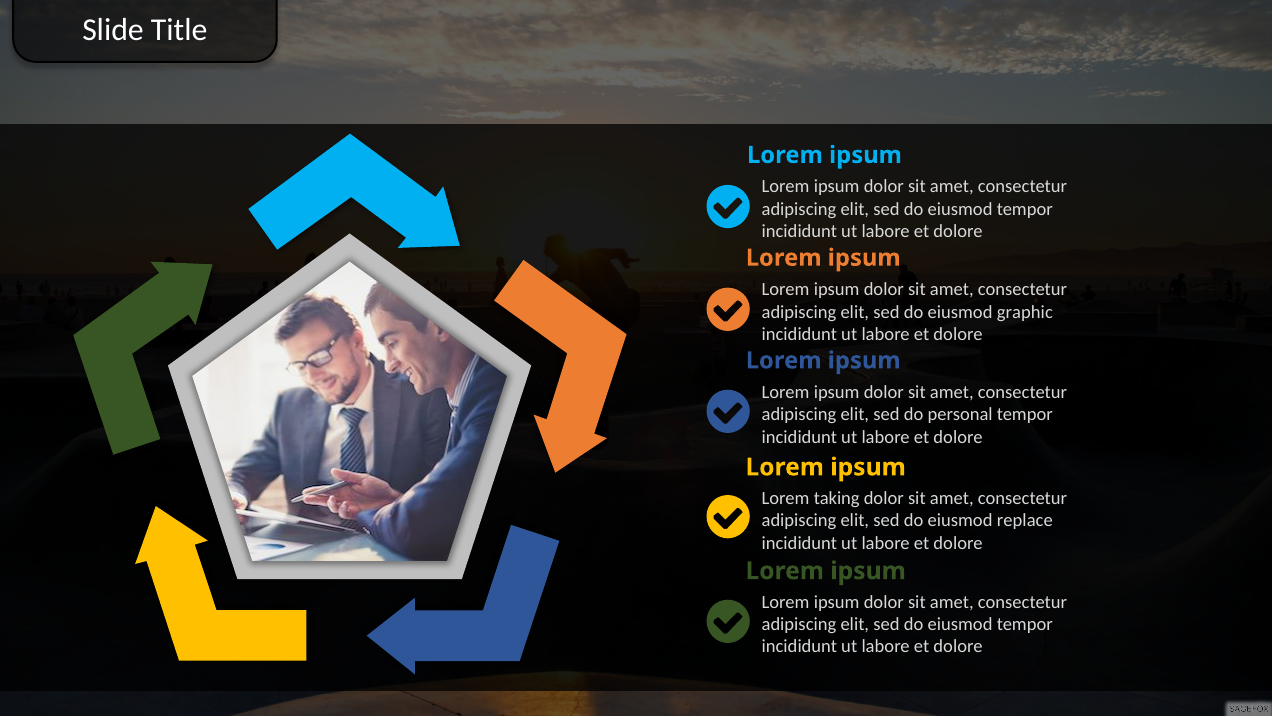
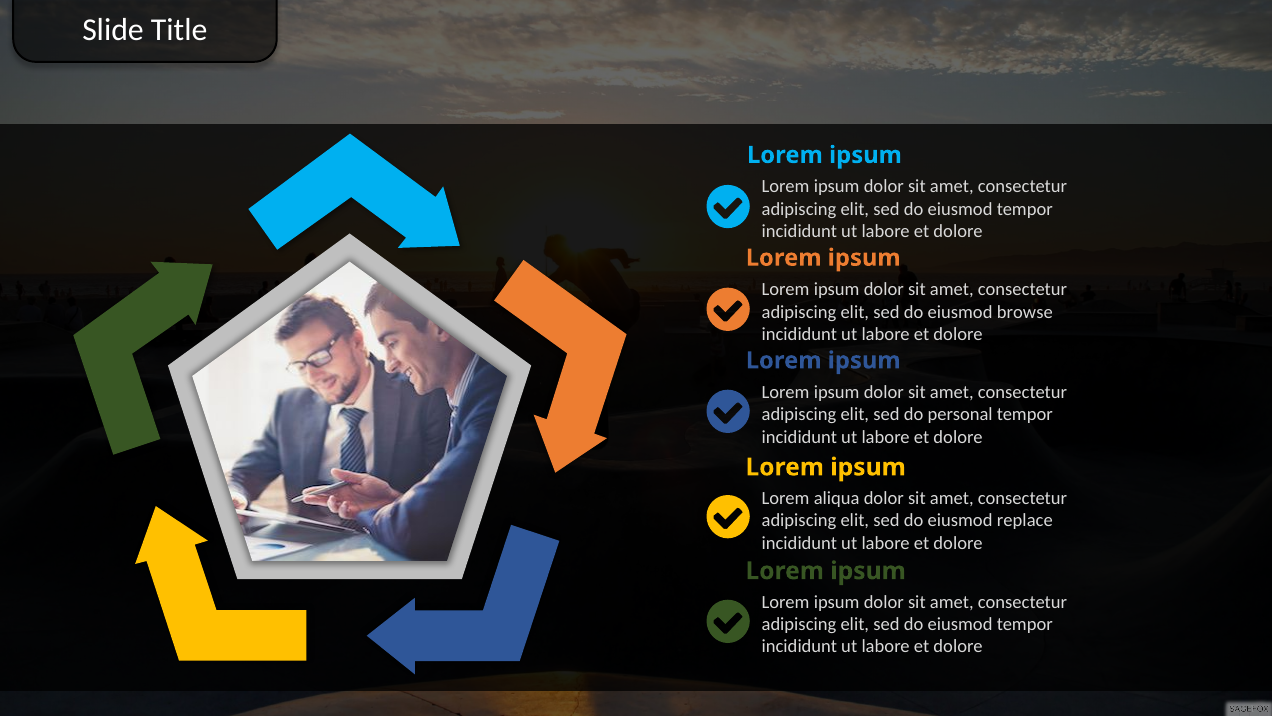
graphic: graphic -> browse
taking: taking -> aliqua
